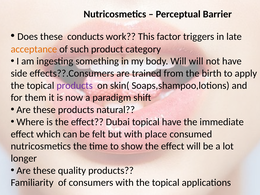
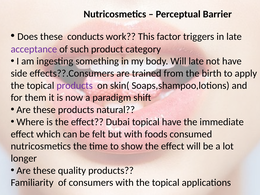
acceptance colour: orange -> purple
Will will: will -> late
place: place -> foods
